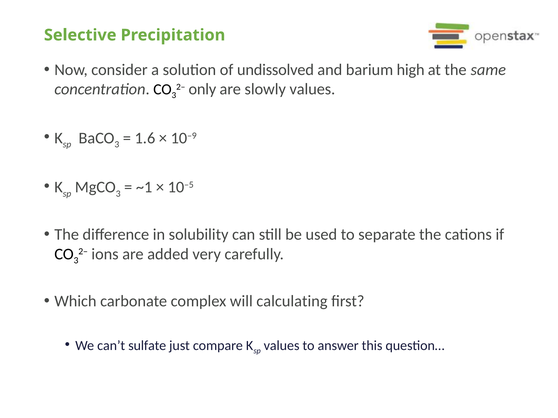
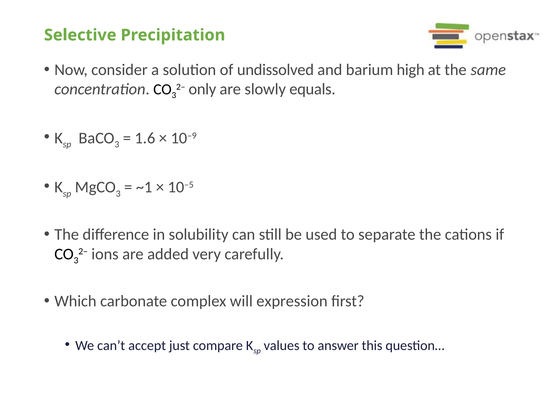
slowly values: values -> equals
calculating: calculating -> expression
sulfate: sulfate -> accept
